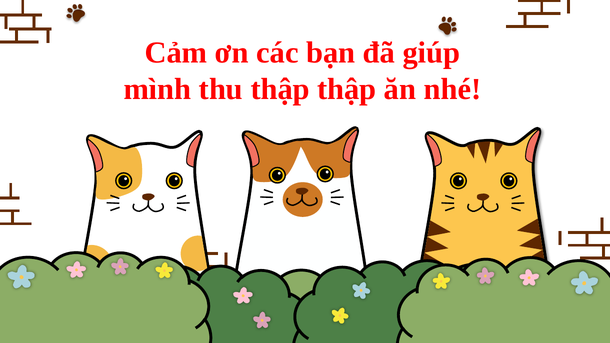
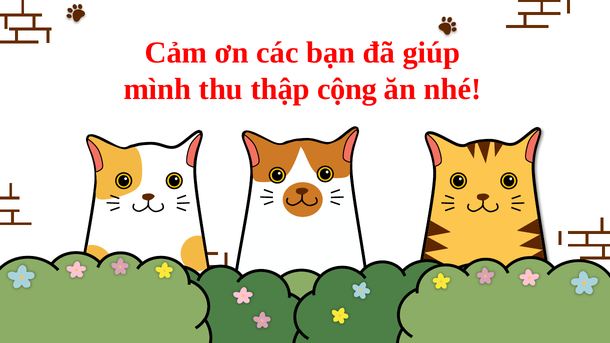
thập thập: thập -> cộng
